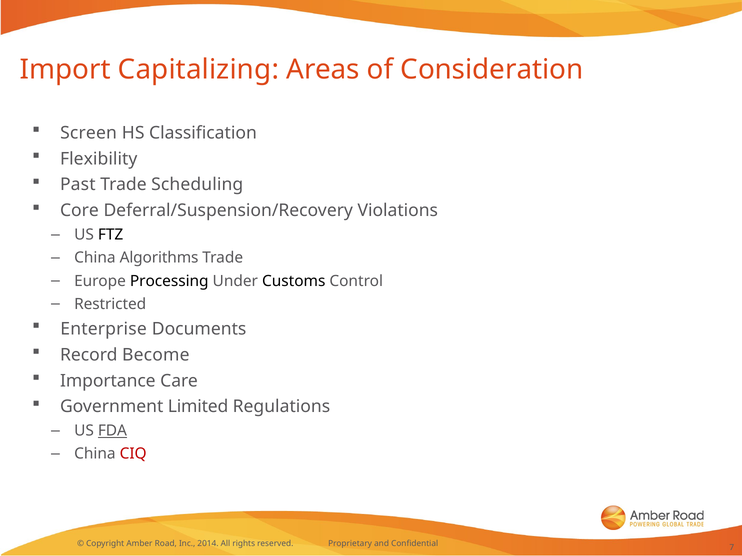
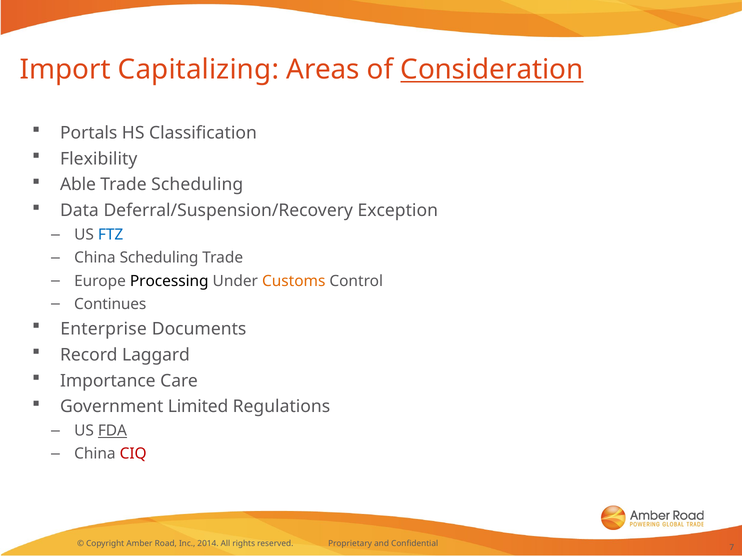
Consideration underline: none -> present
Screen: Screen -> Portals
Past: Past -> Able
Core: Core -> Data
Violations: Violations -> Exception
FTZ colour: black -> blue
China Algorithms: Algorithms -> Scheduling
Customs colour: black -> orange
Restricted: Restricted -> Continues
Become: Become -> Laggard
